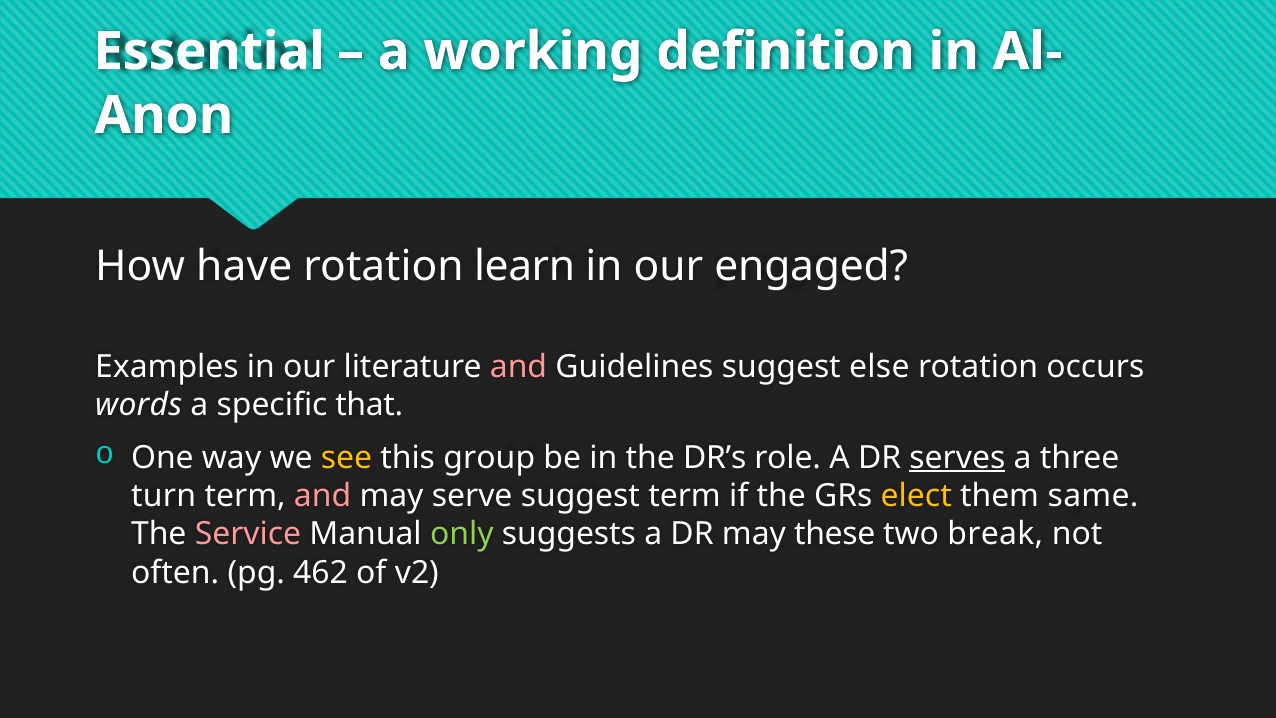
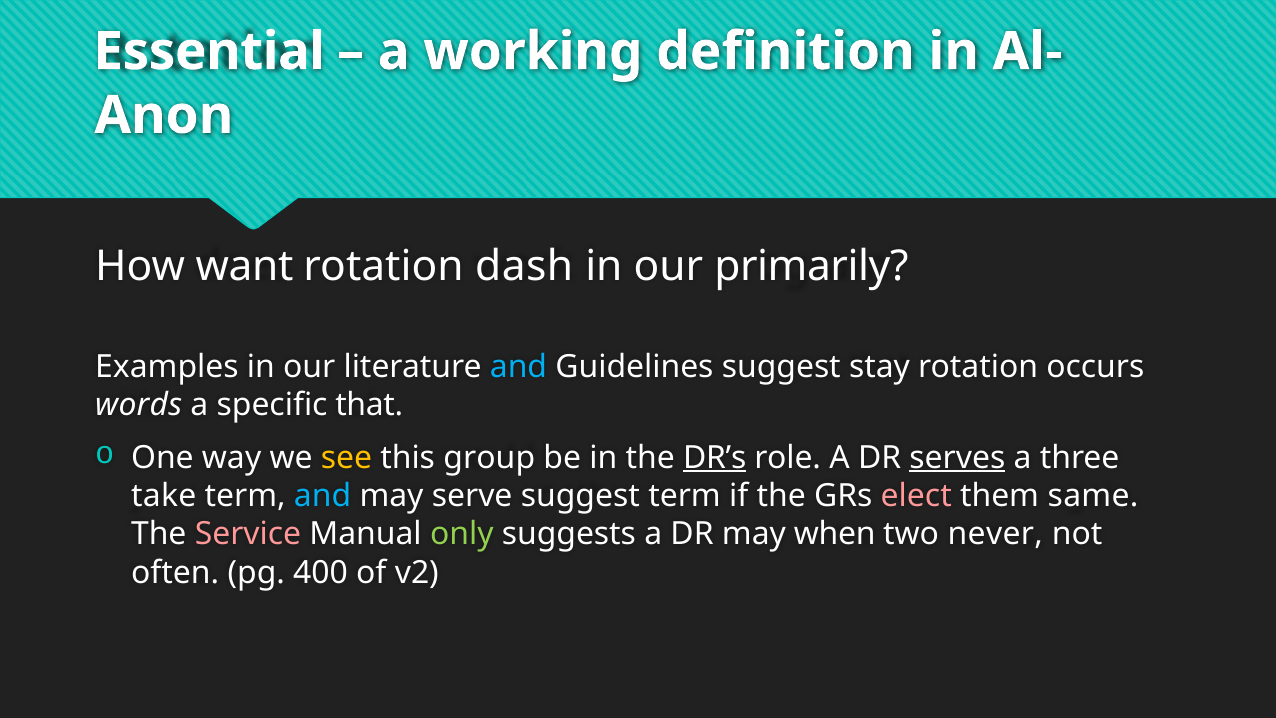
have: have -> want
learn: learn -> dash
engaged: engaged -> primarily
and at (518, 367) colour: pink -> light blue
else: else -> stay
DR’s underline: none -> present
turn: turn -> take
and at (323, 496) colour: pink -> light blue
elect colour: yellow -> pink
these: these -> when
break: break -> never
462: 462 -> 400
